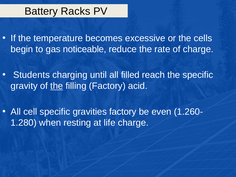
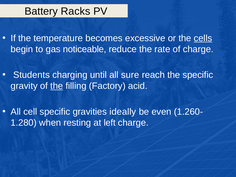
cells underline: none -> present
filled: filled -> sure
gravities factory: factory -> ideally
life: life -> left
